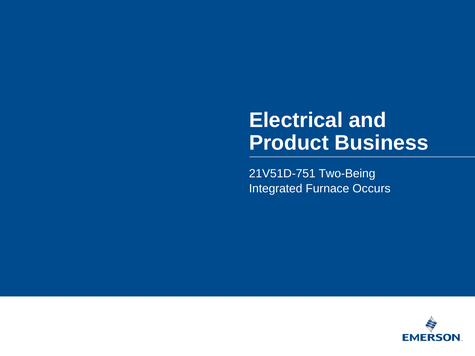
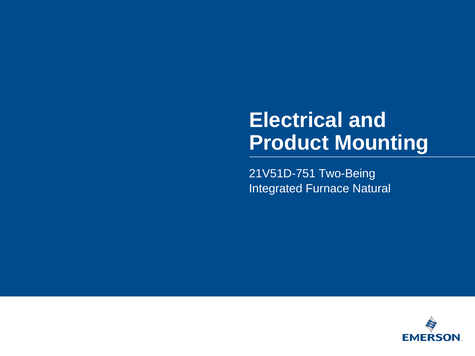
Business: Business -> Mounting
Occurs: Occurs -> Natural
